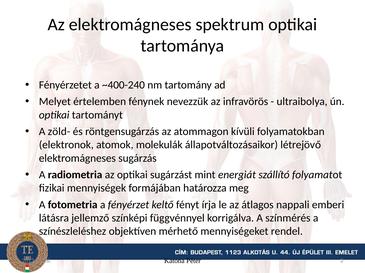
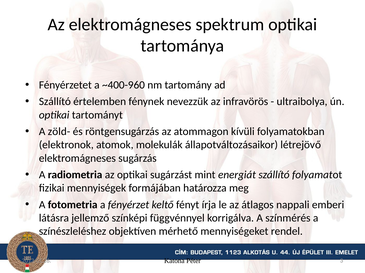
~400-240: ~400-240 -> ~400-960
Melyet at (55, 102): Melyet -> Szállító
